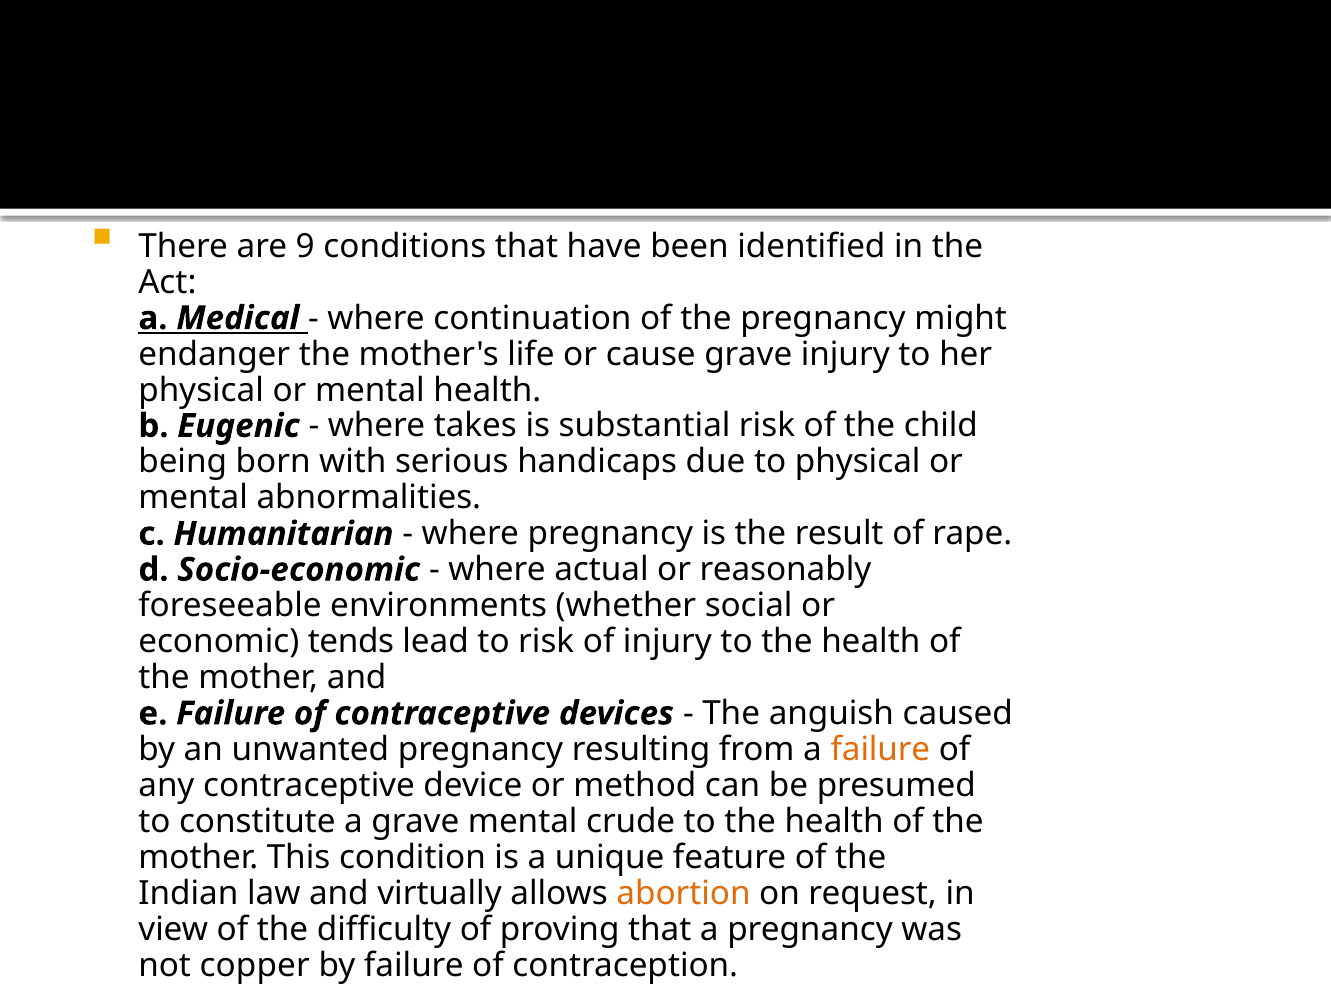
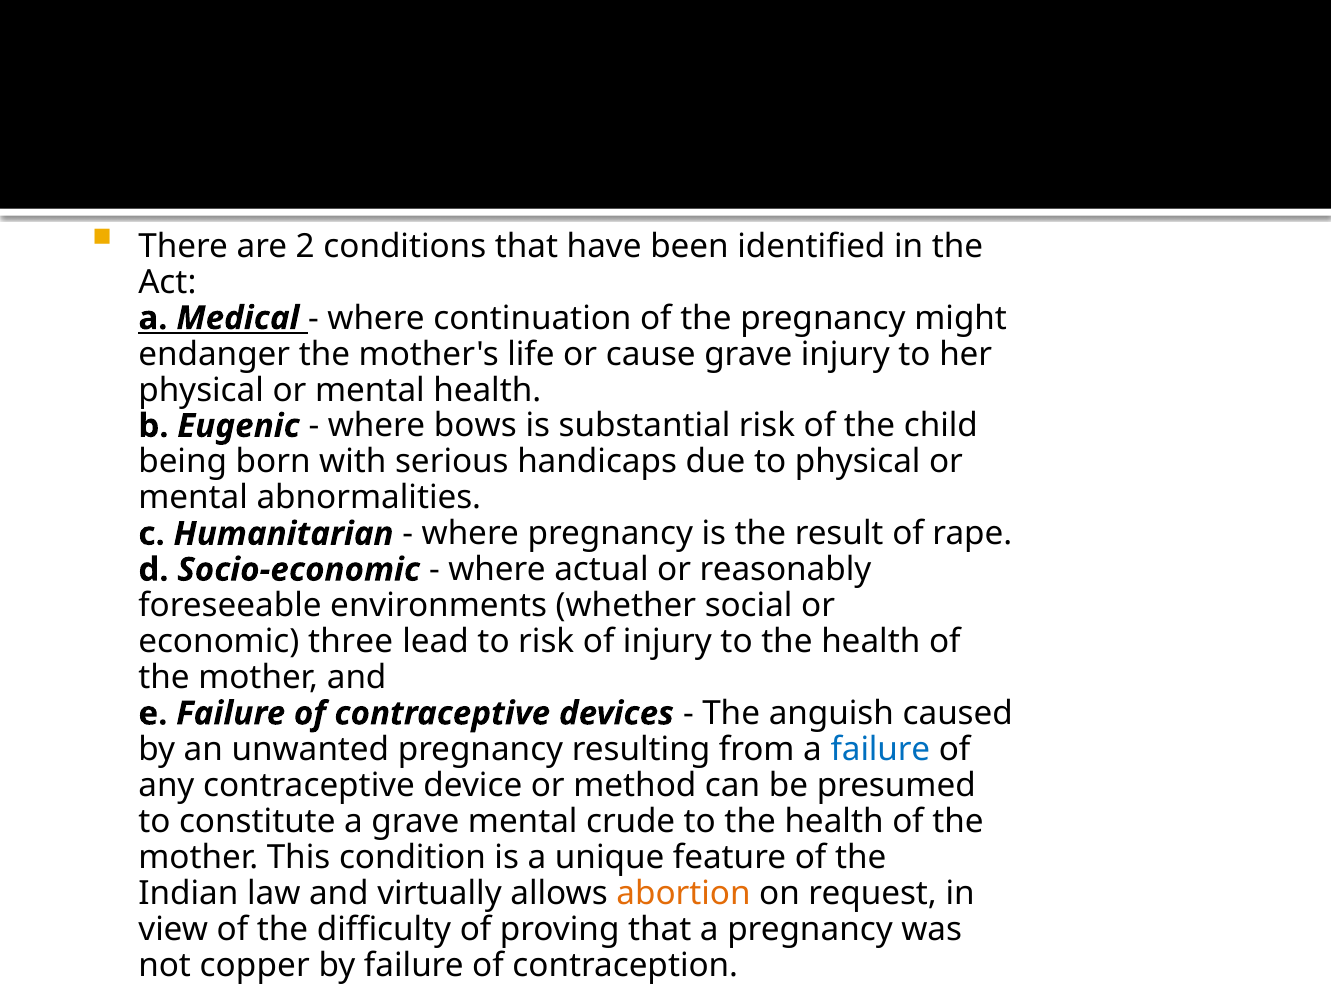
9: 9 -> 2
takes: takes -> bows
tends: tends -> three
failure at (880, 750) colour: orange -> blue
